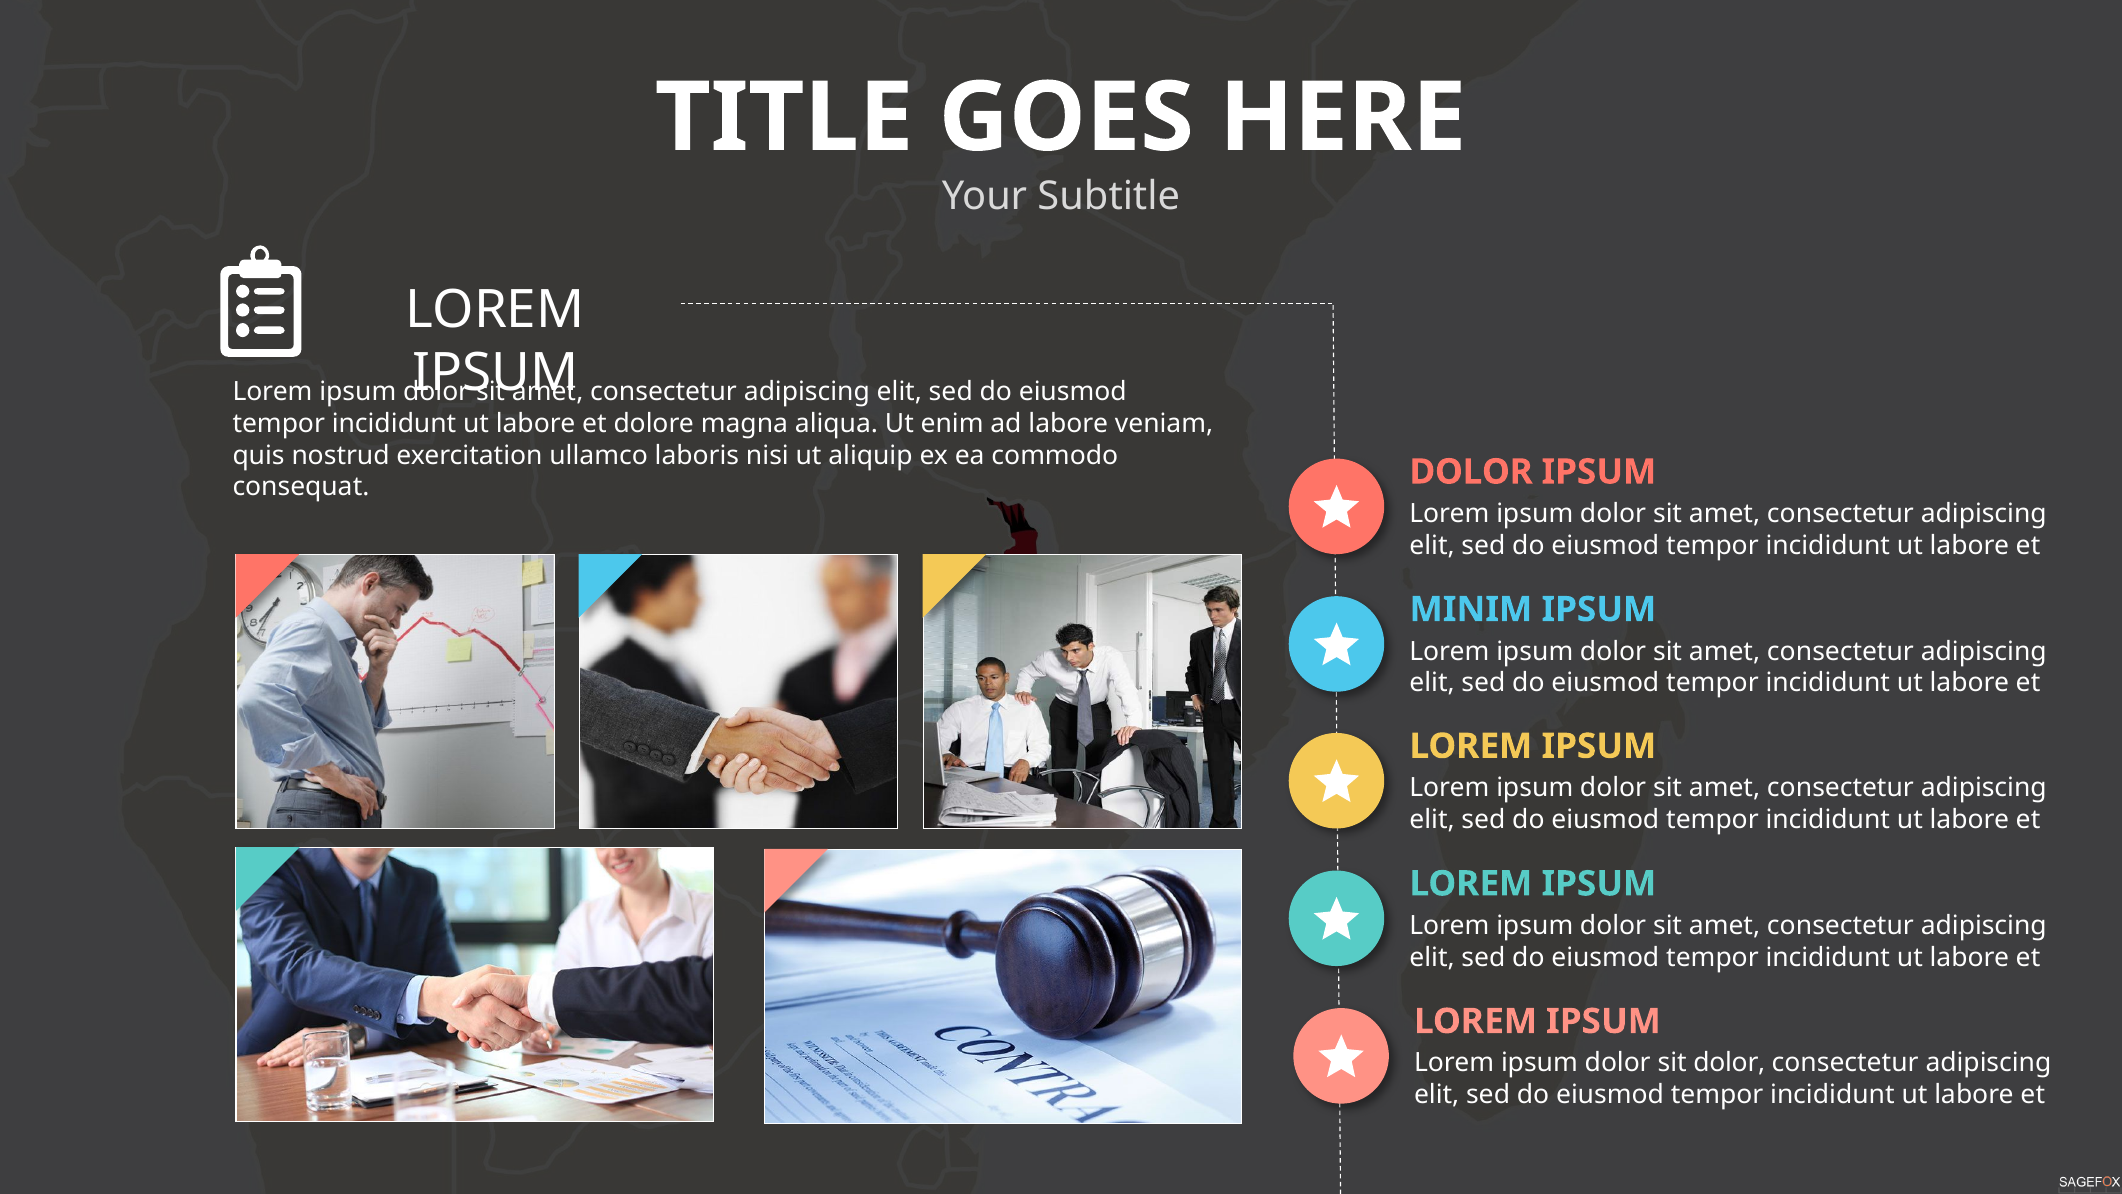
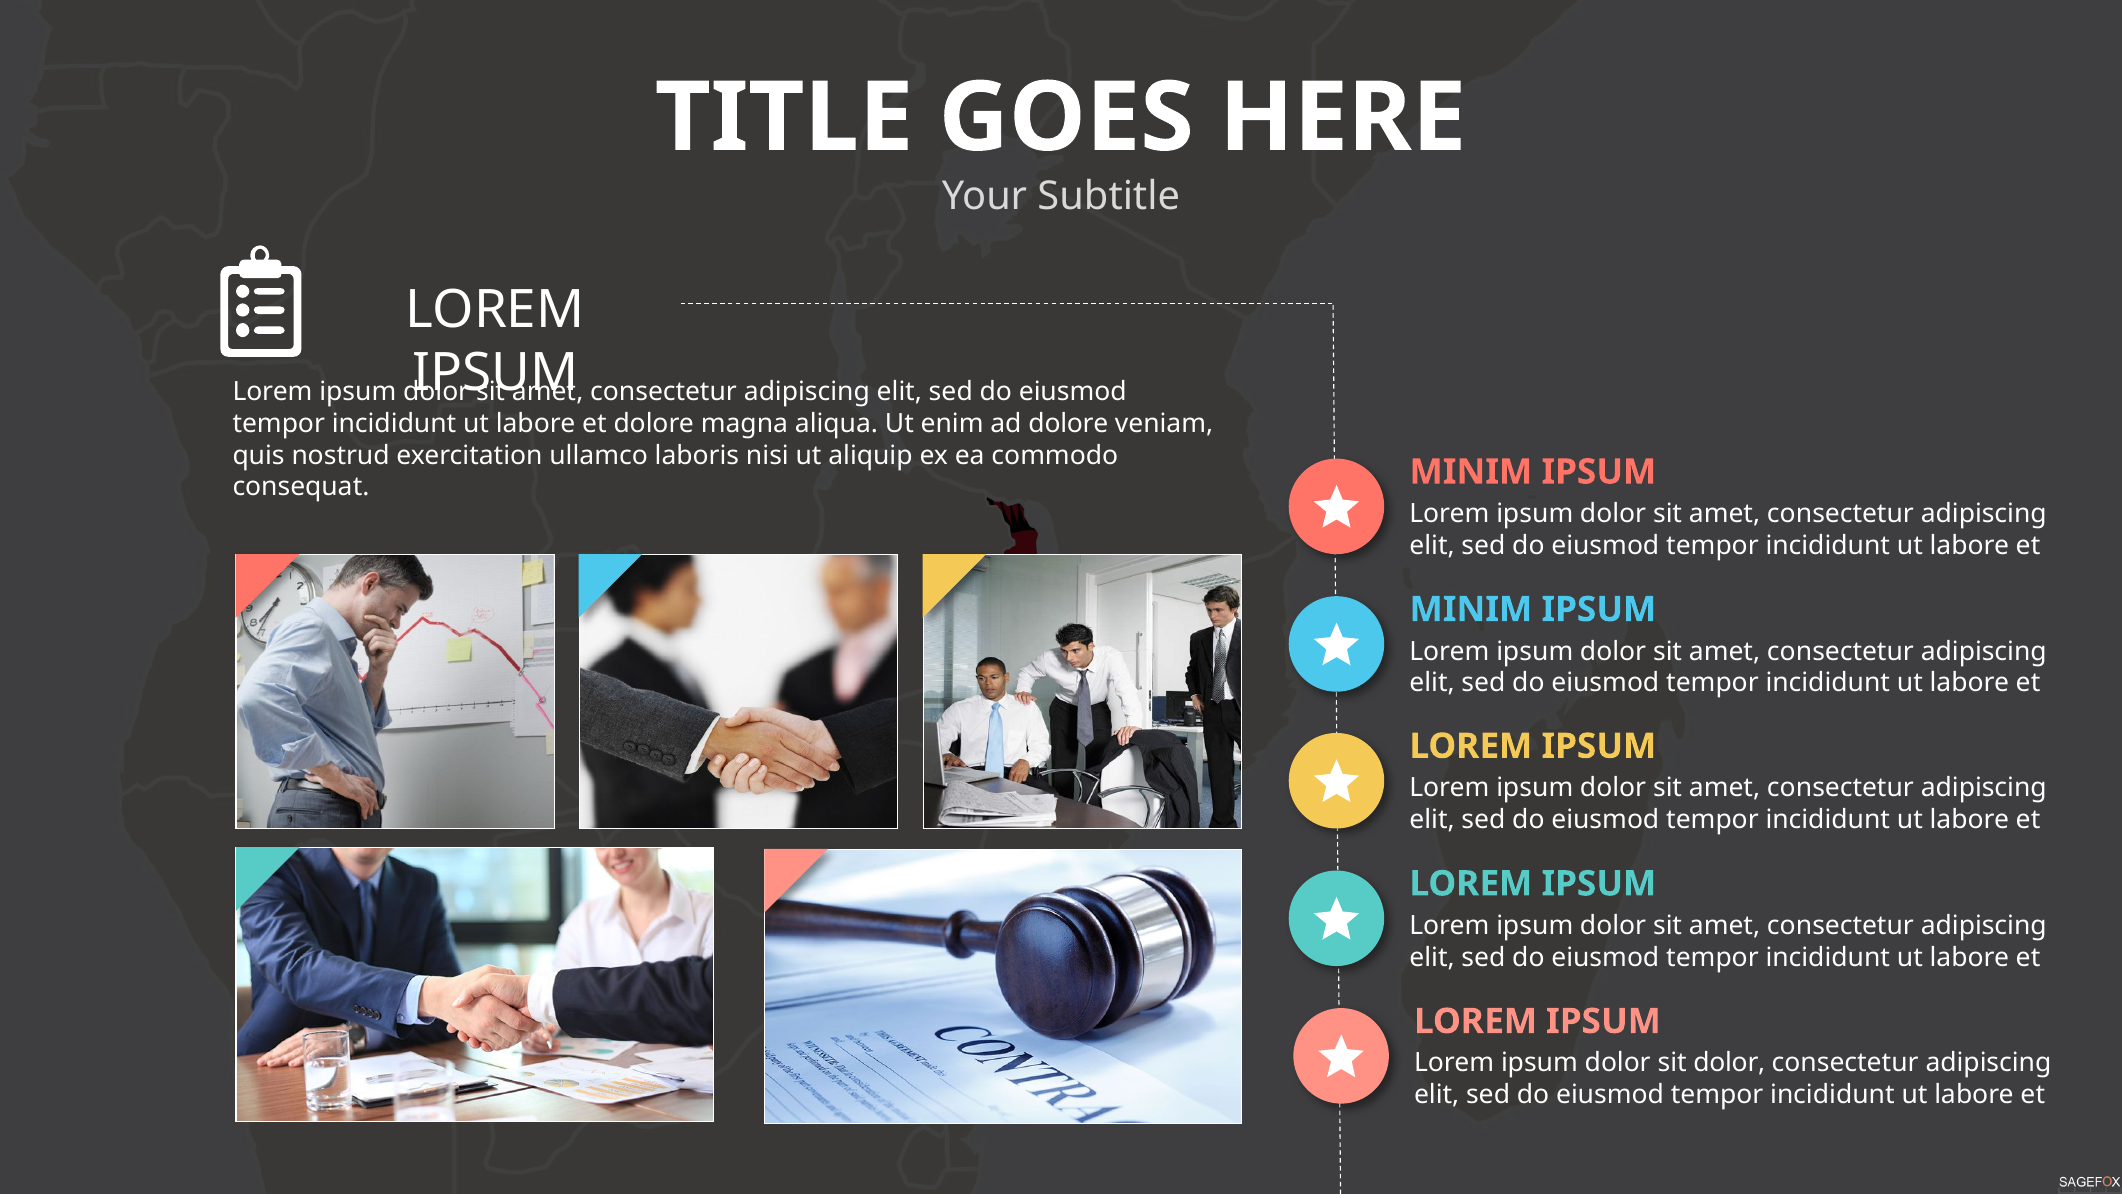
ad labore: labore -> dolore
DOLOR at (1471, 472): DOLOR -> MINIM
